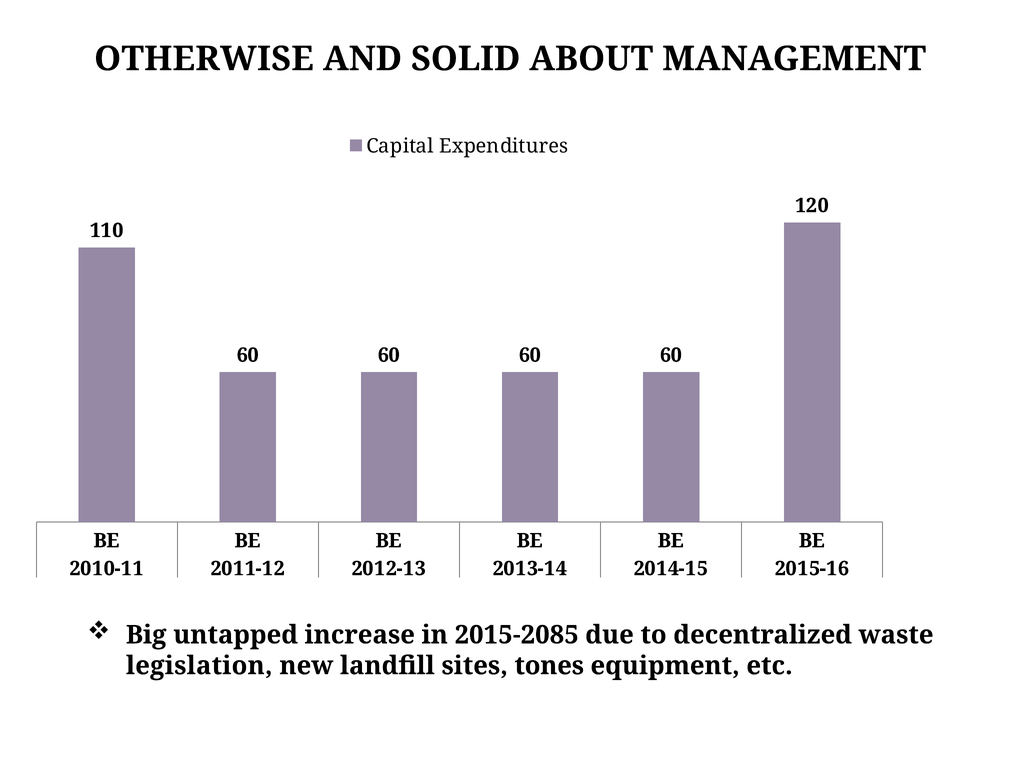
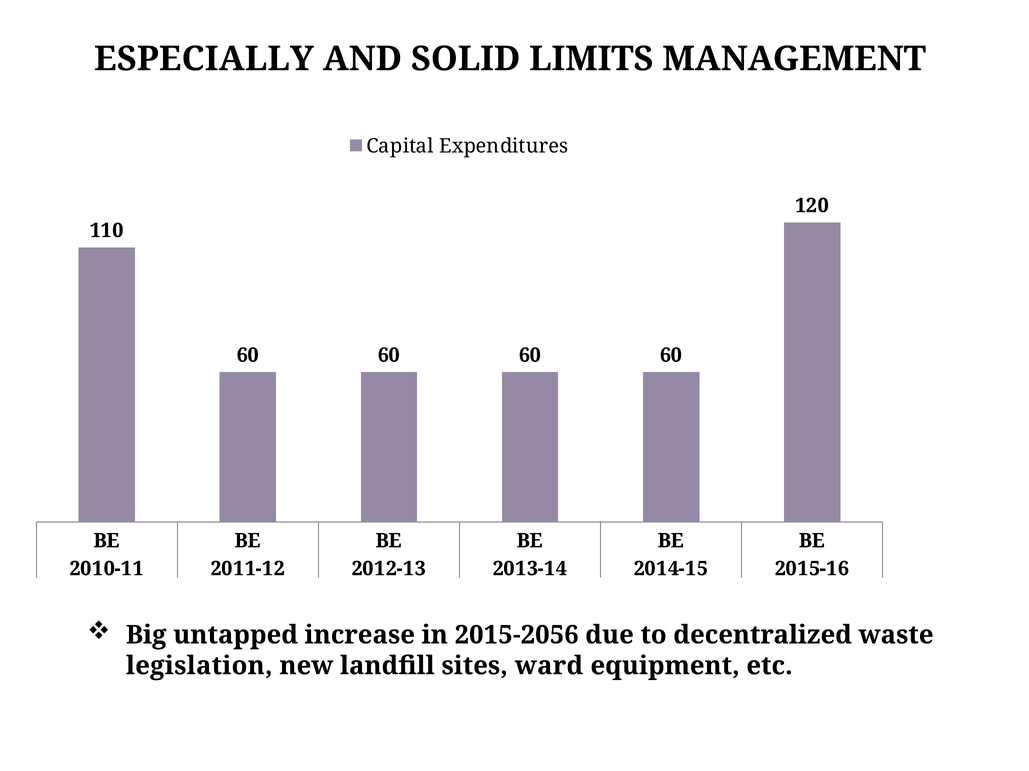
OTHERWISE: OTHERWISE -> ESPECIALLY
ABOUT: ABOUT -> LIMITS
2015-2085: 2015-2085 -> 2015-2056
tones: tones -> ward
